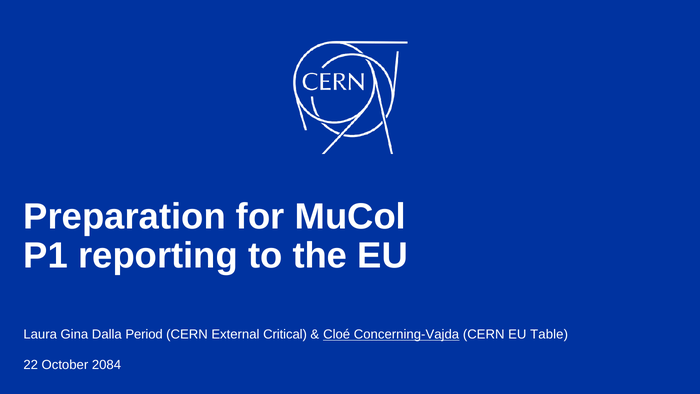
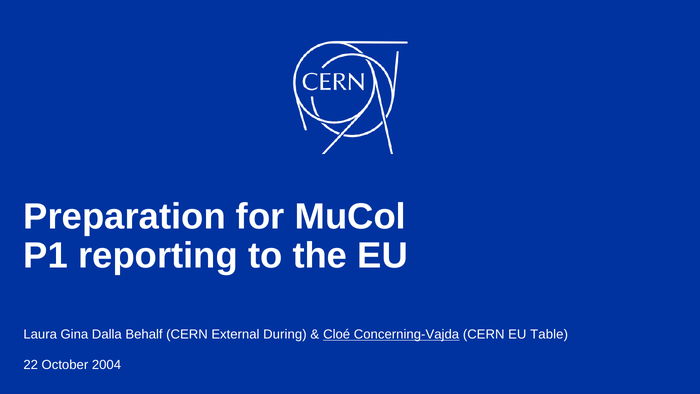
Period: Period -> Behalf
Critical: Critical -> During
2084: 2084 -> 2004
